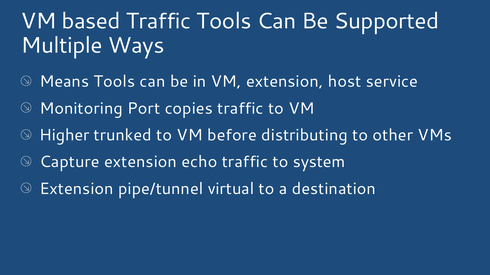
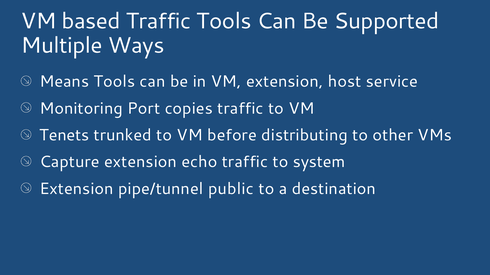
Higher: Higher -> Tenets
virtual: virtual -> public
